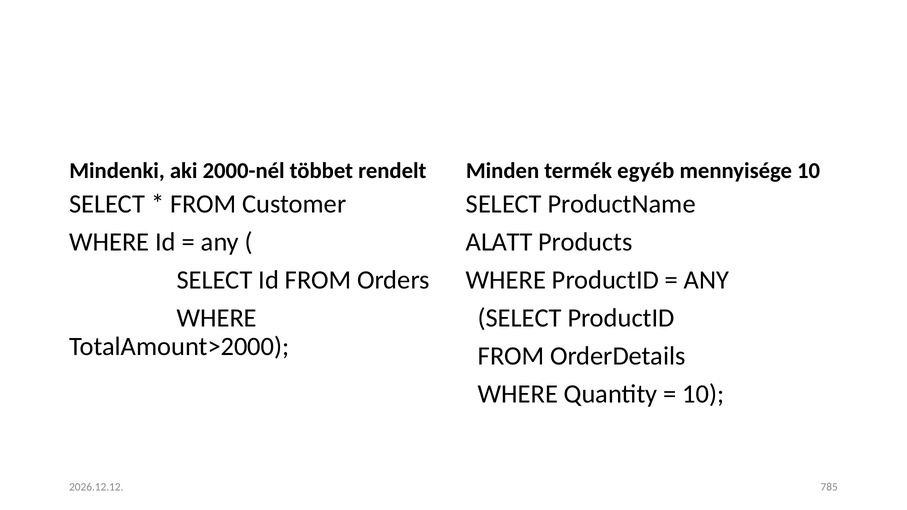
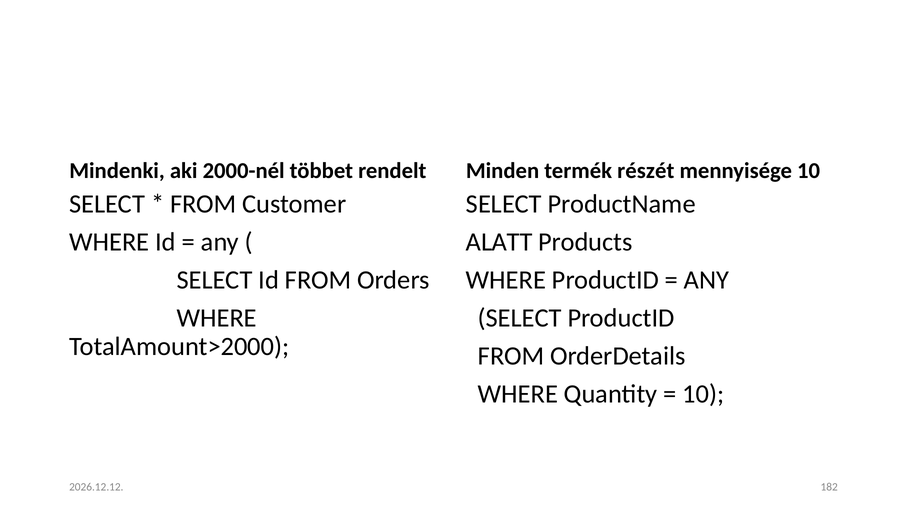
egyéb: egyéb -> részét
785: 785 -> 182
